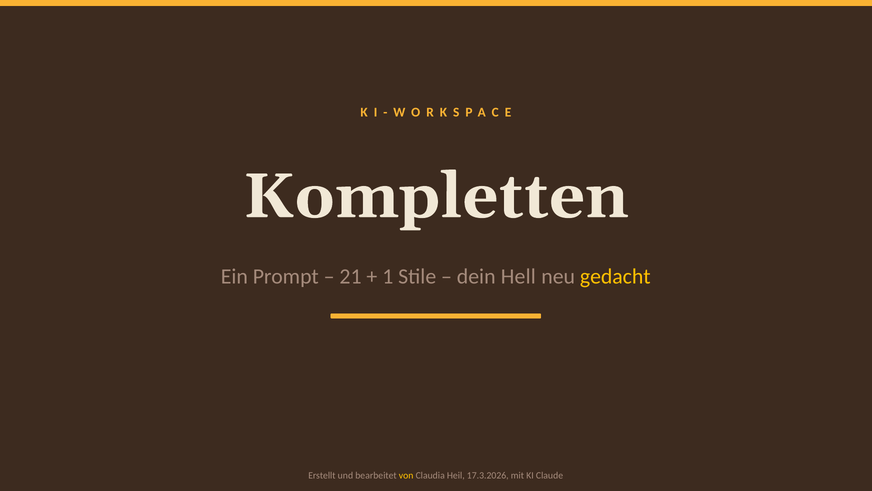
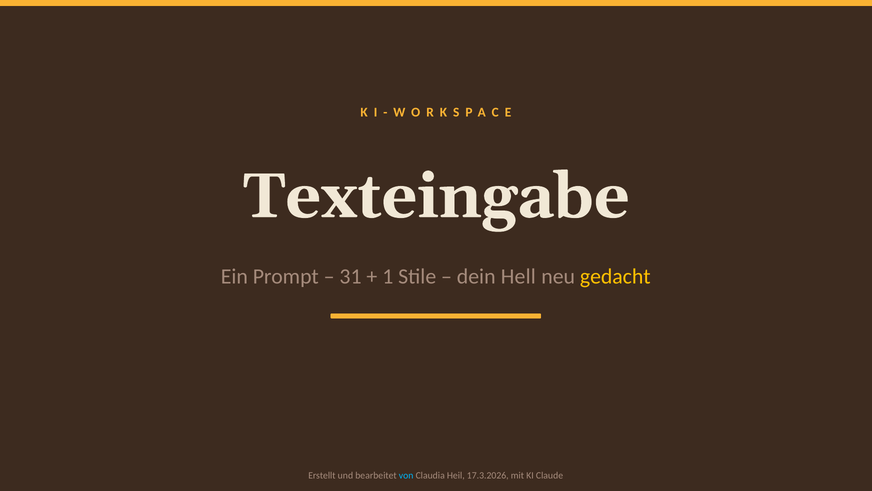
Kompletten: Kompletten -> Texteingabe
21: 21 -> 31
von colour: yellow -> light blue
